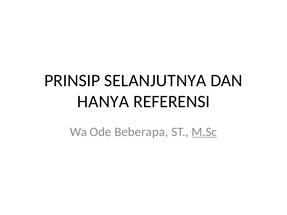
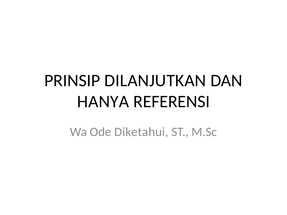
SELANJUTNYA: SELANJUTNYA -> DILANJUTKAN
Beberapa: Beberapa -> Diketahui
M.Sc underline: present -> none
